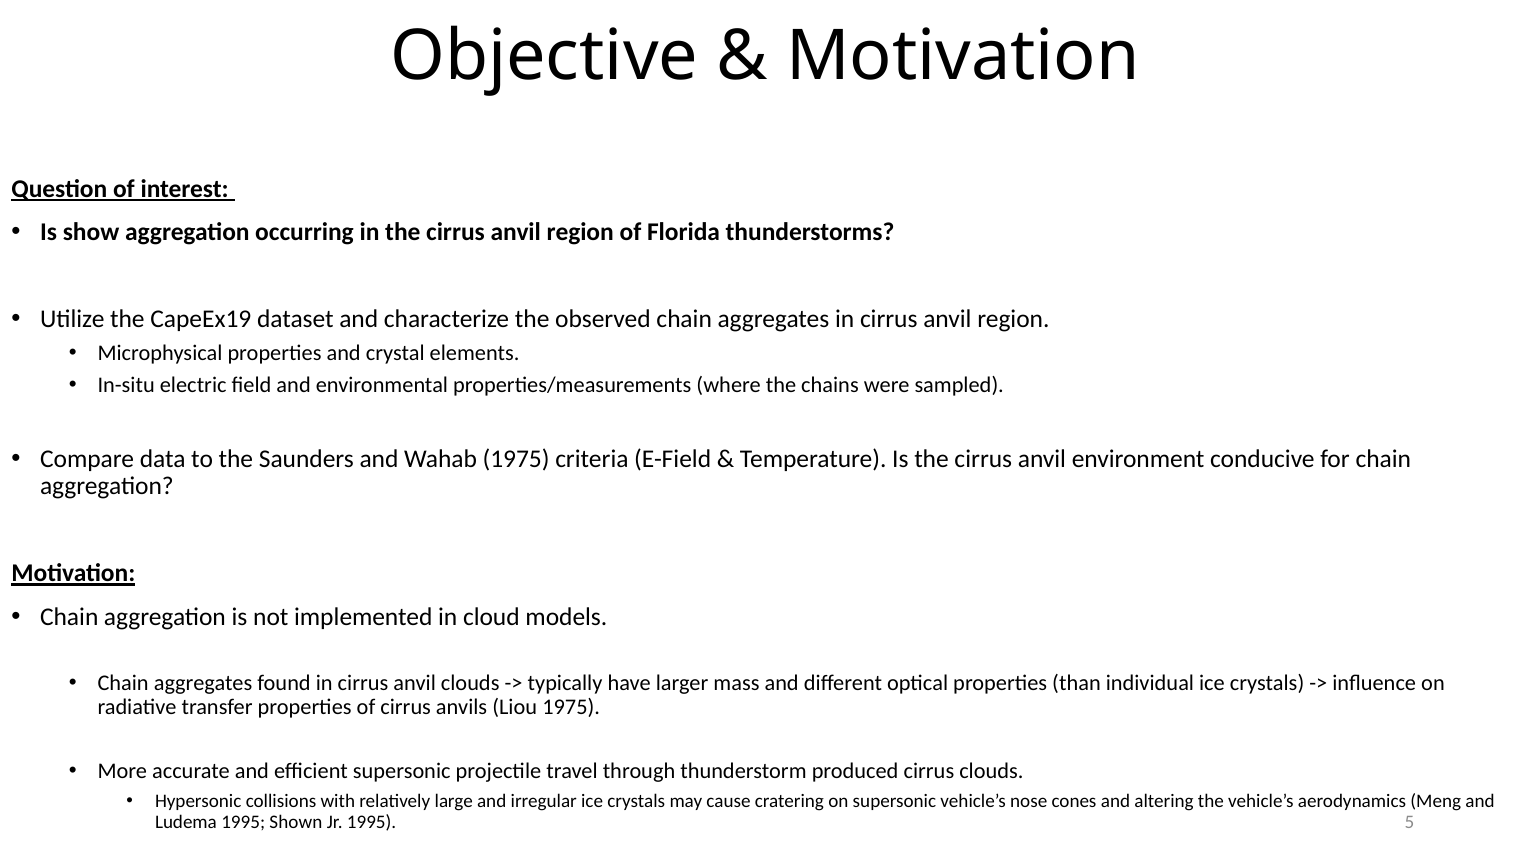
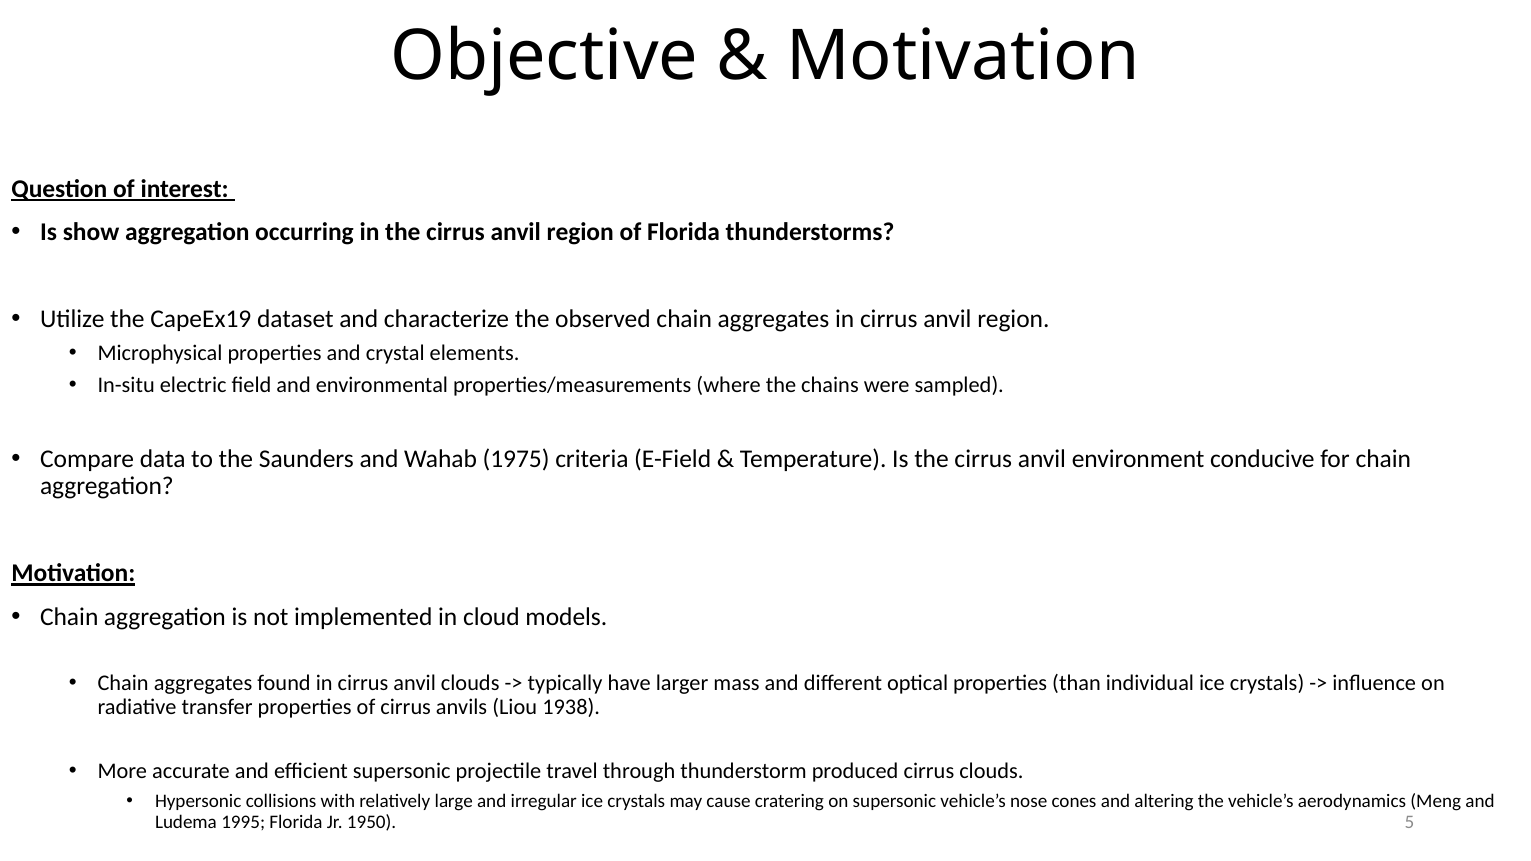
Liou 1975: 1975 -> 1938
1995 Shown: Shown -> Florida
Jr 1995: 1995 -> 1950
